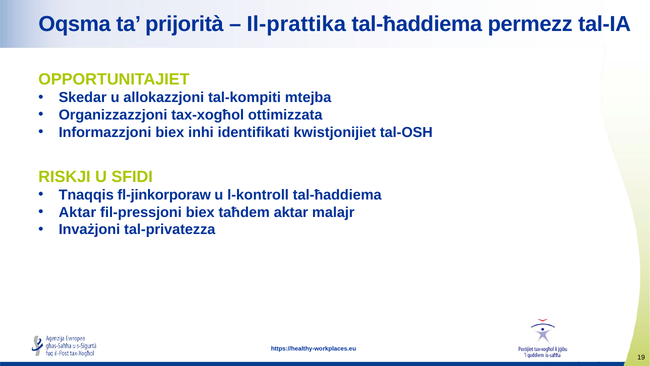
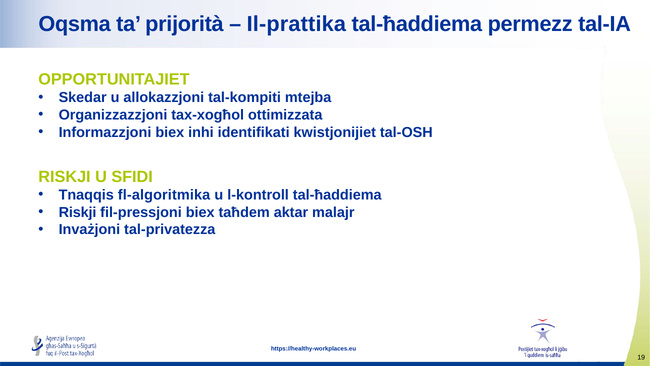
fl-jinkorporaw: fl-jinkorporaw -> fl-algoritmika
Aktar at (77, 212): Aktar -> Riskji
